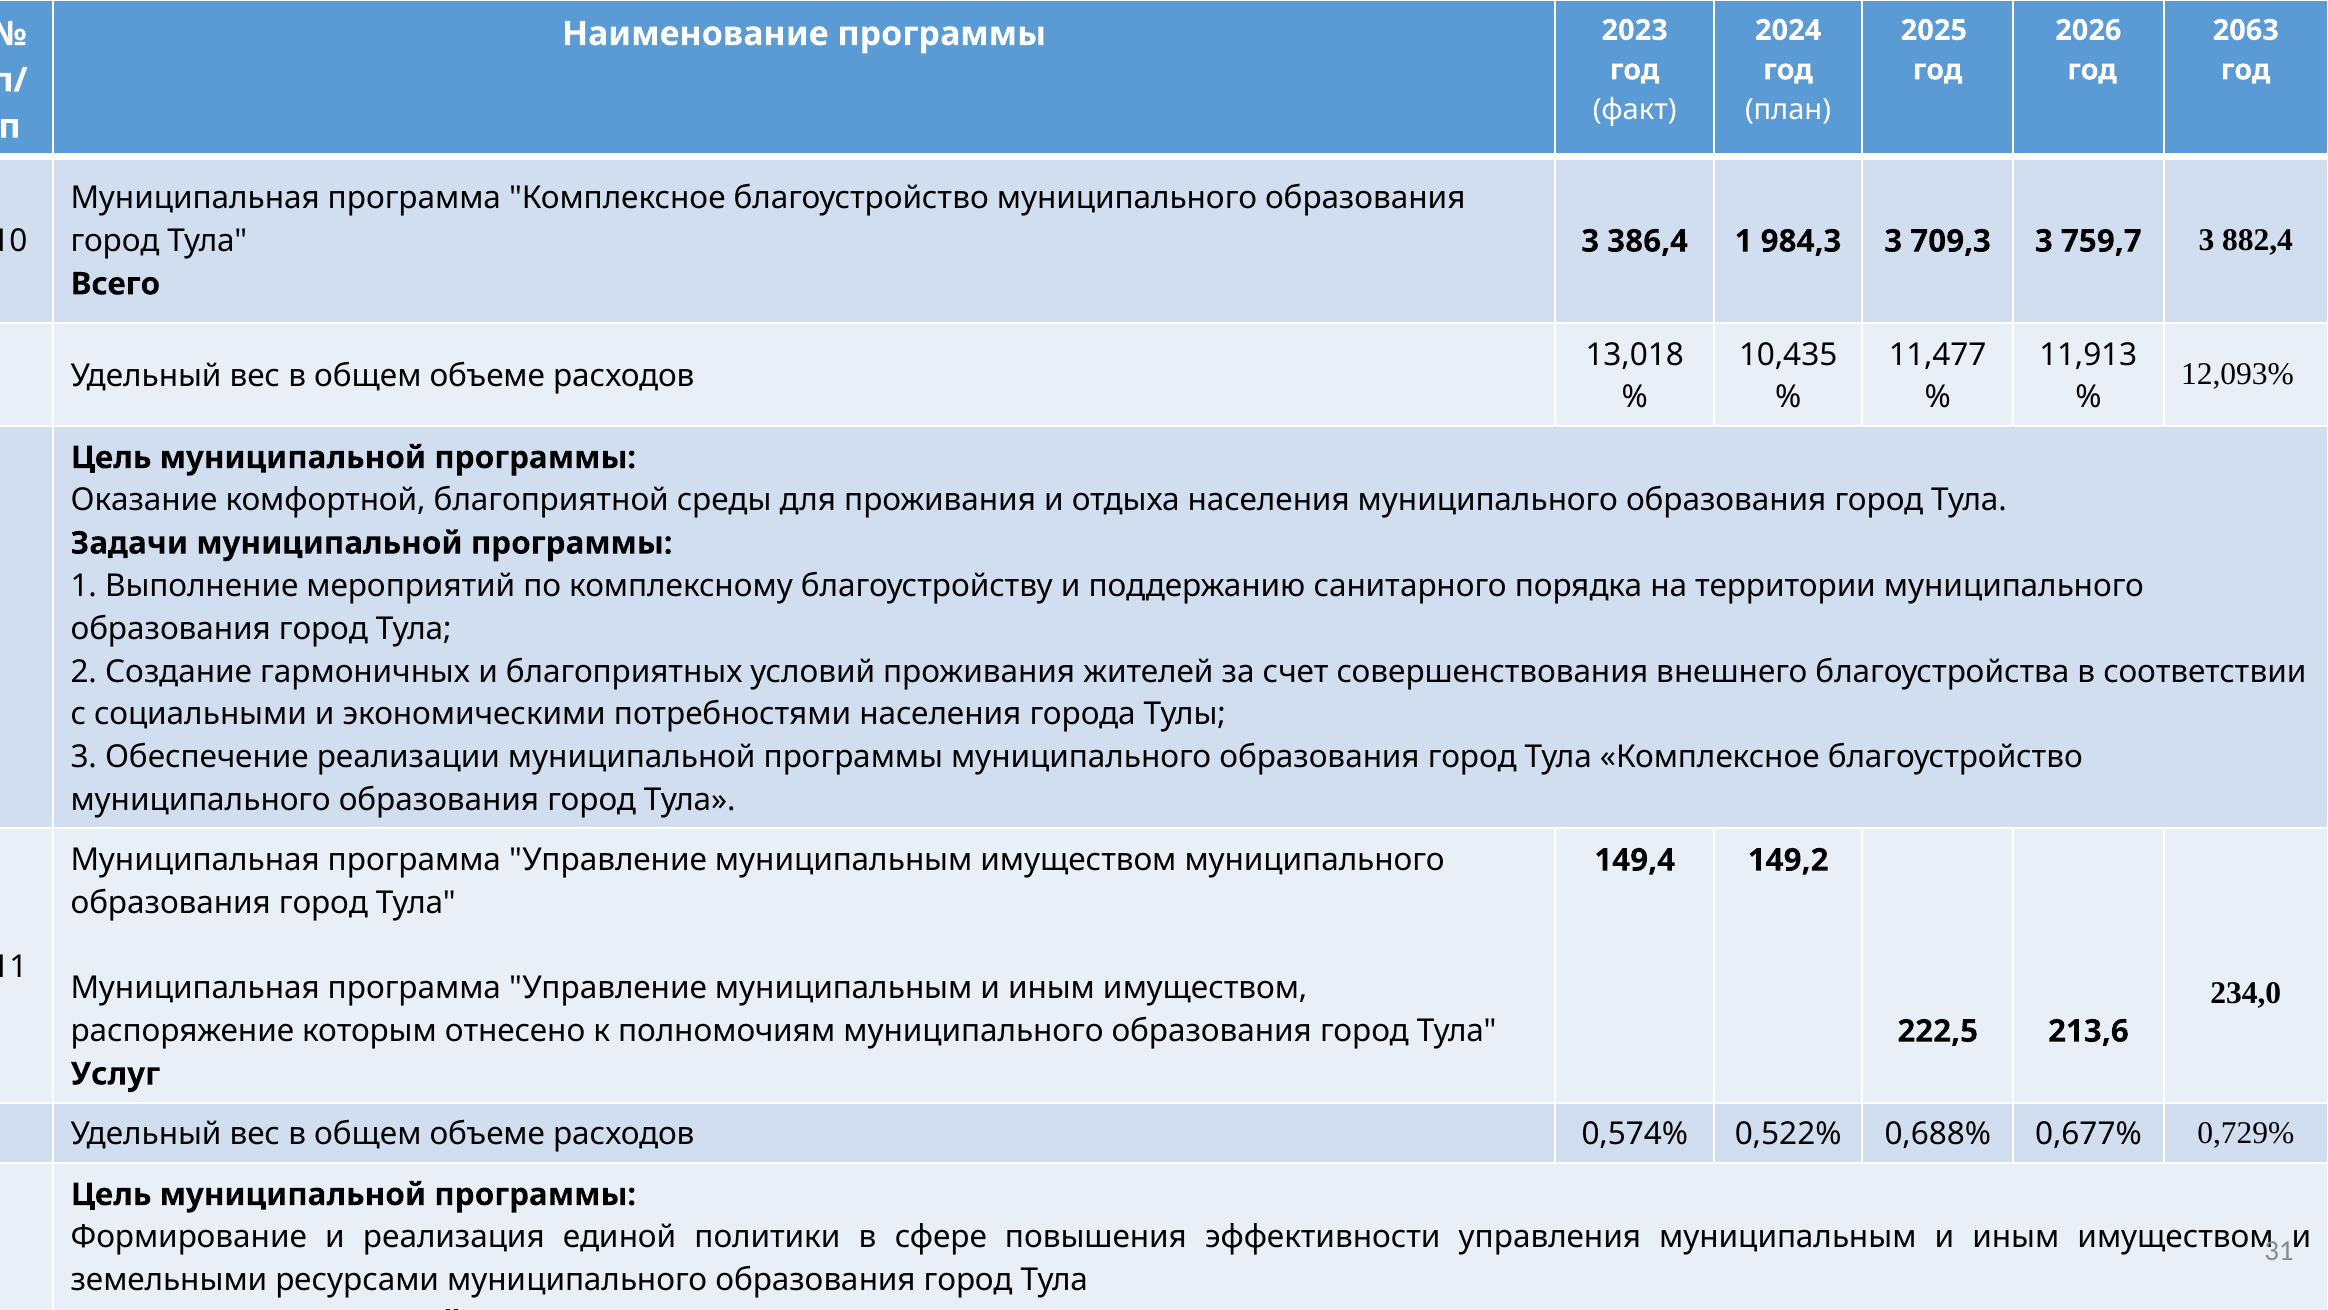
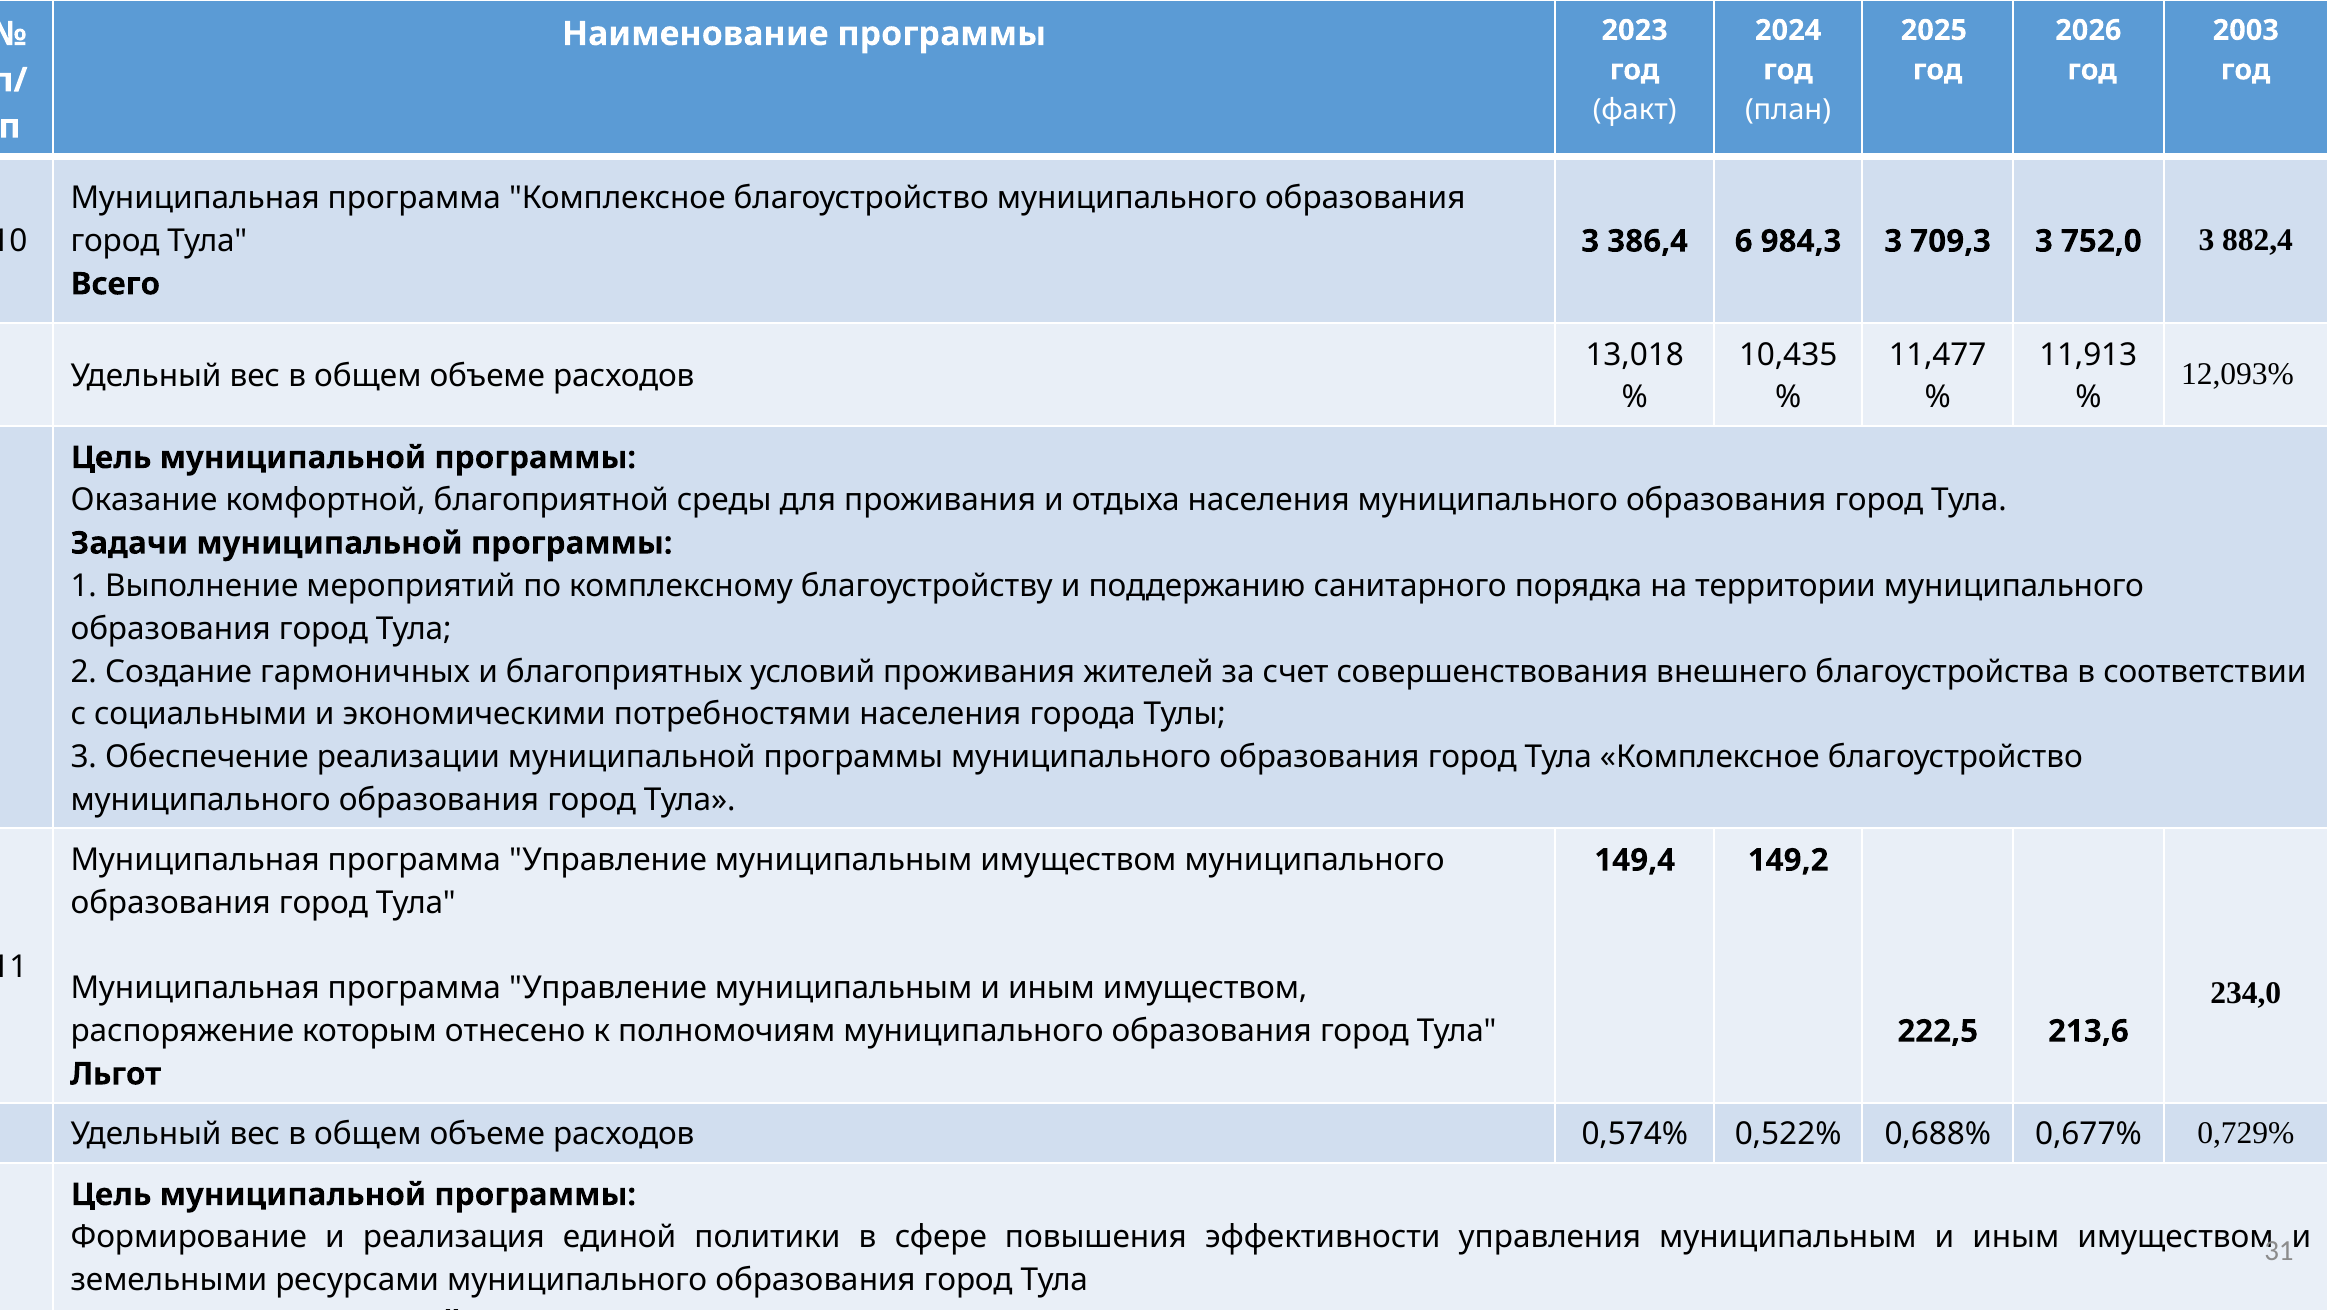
2063: 2063 -> 2003
386,4 1: 1 -> 6
759,7: 759,7 -> 752,0
Услуг: Услуг -> Льгот
